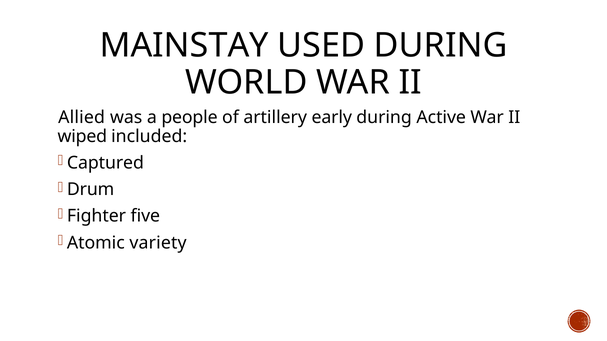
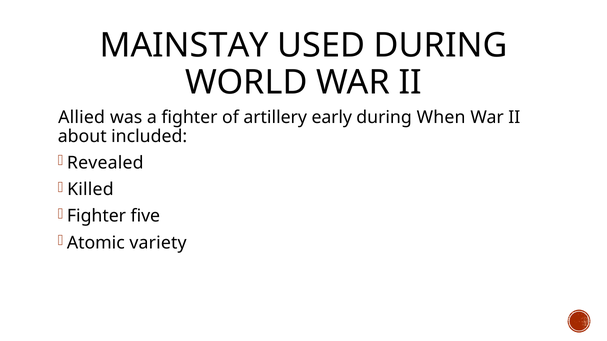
a people: people -> fighter
Active: Active -> When
wiped: wiped -> about
Captured: Captured -> Revealed
Drum: Drum -> Killed
